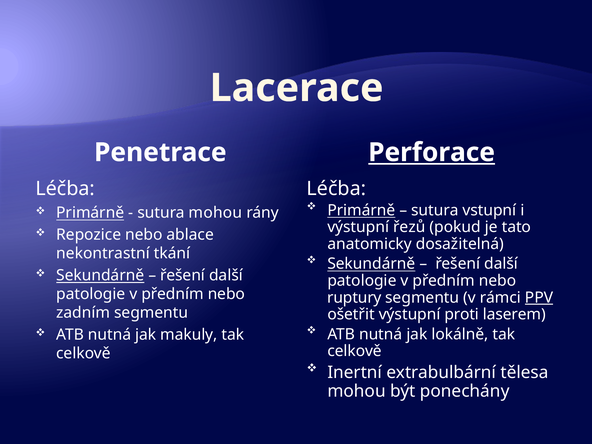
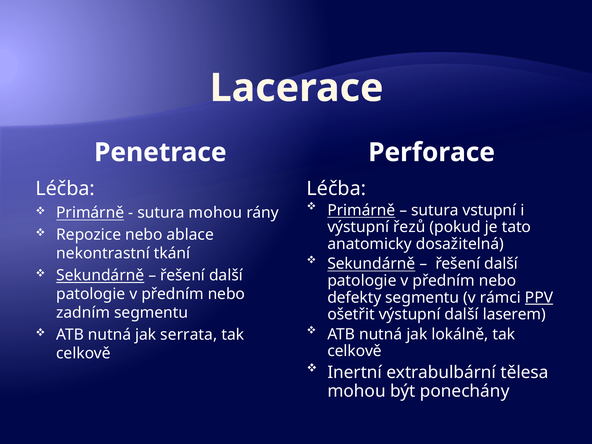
Perforace underline: present -> none
ruptury: ruptury -> defekty
výstupní proti: proti -> další
makuly: makuly -> serrata
